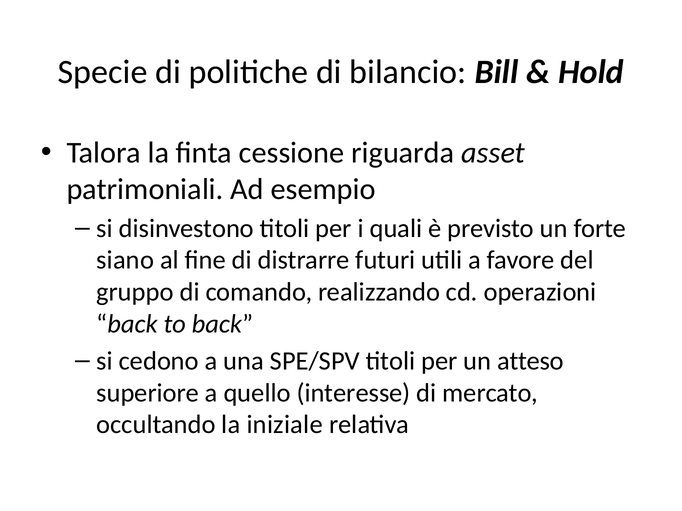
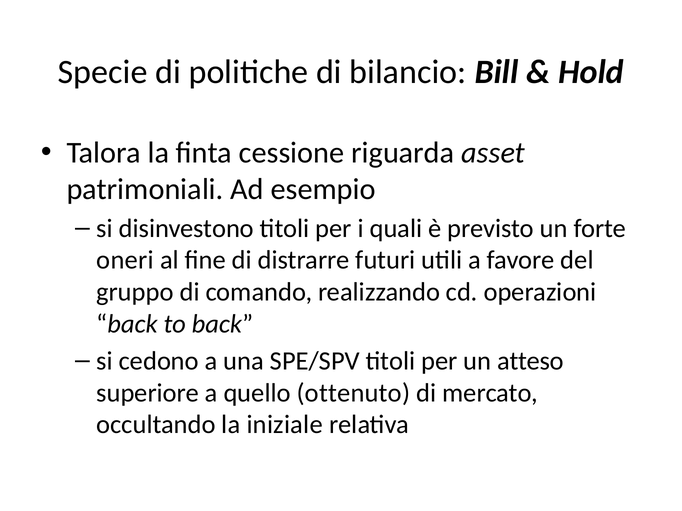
siano: siano -> oneri
interesse: interesse -> ottenuto
